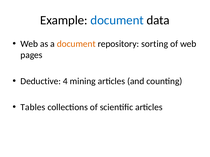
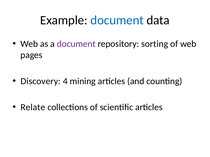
document at (76, 44) colour: orange -> purple
Deductive: Deductive -> Discovery
Tables: Tables -> Relate
